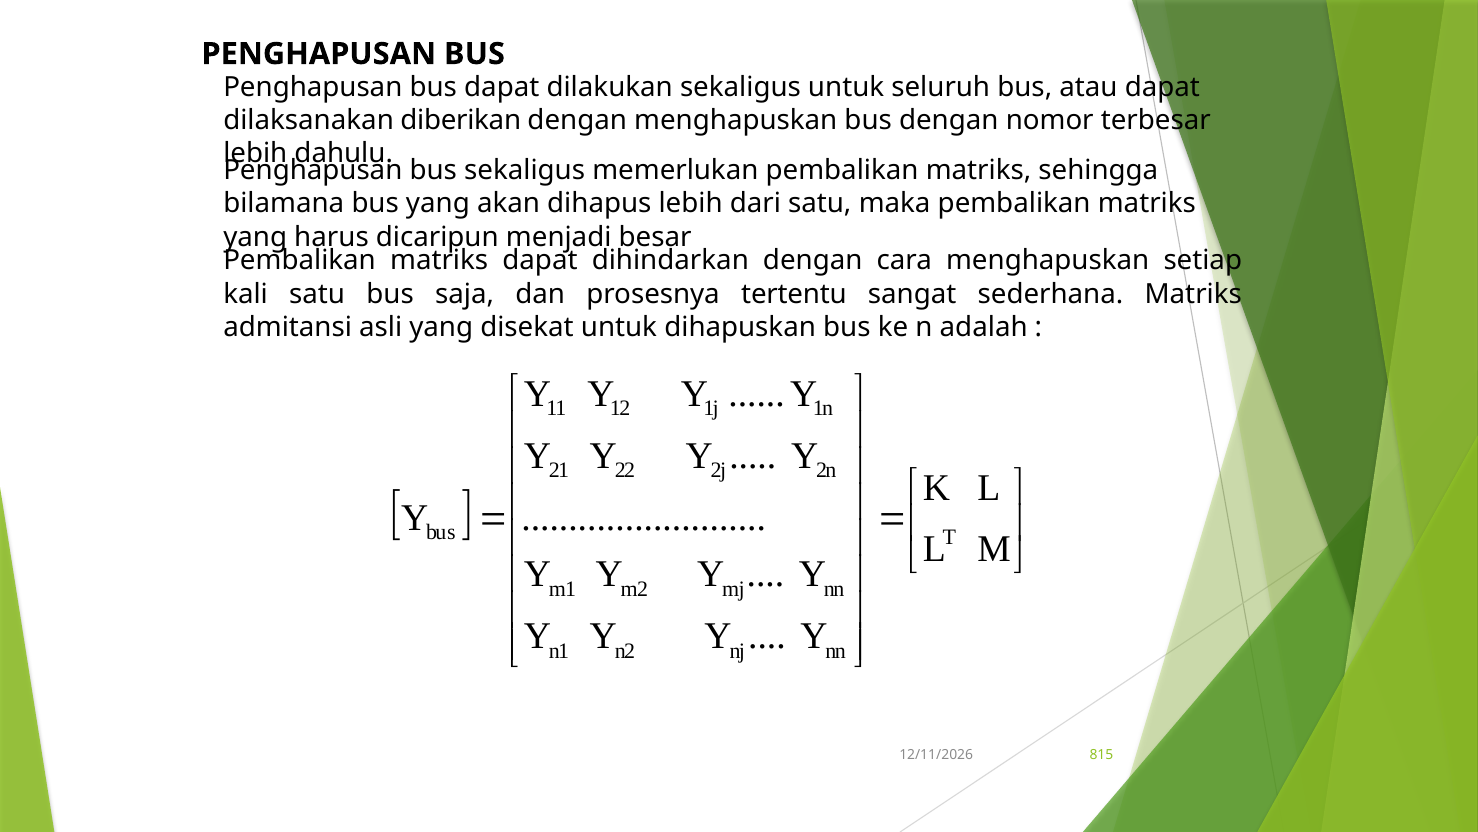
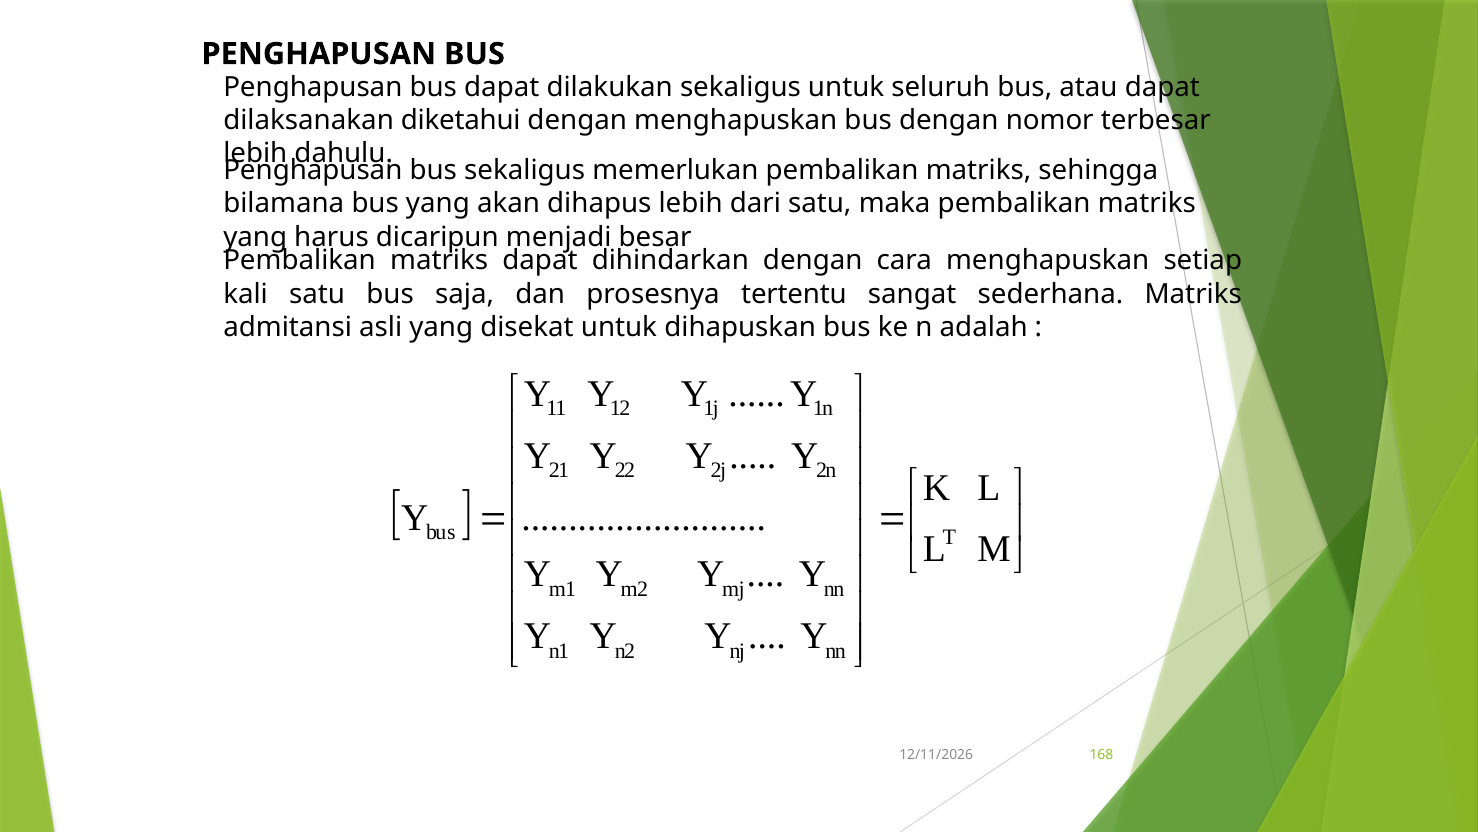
diberikan: diberikan -> diketahui
815: 815 -> 168
